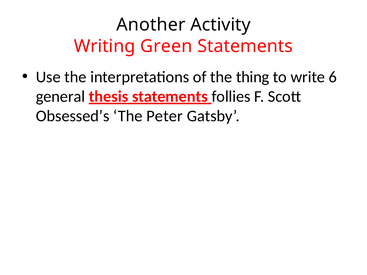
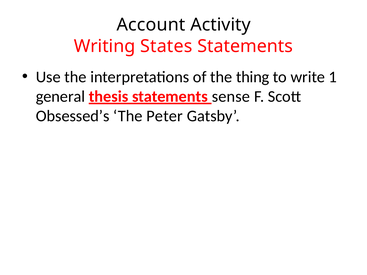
Another: Another -> Account
Green: Green -> States
6: 6 -> 1
follies: follies -> sense
